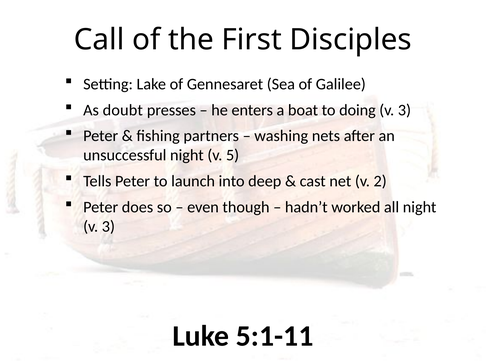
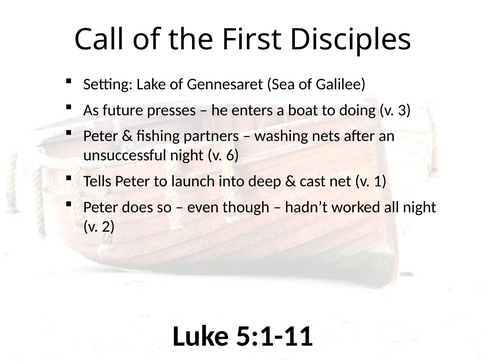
doubt: doubt -> future
5: 5 -> 6
2: 2 -> 1
3 at (108, 227): 3 -> 2
